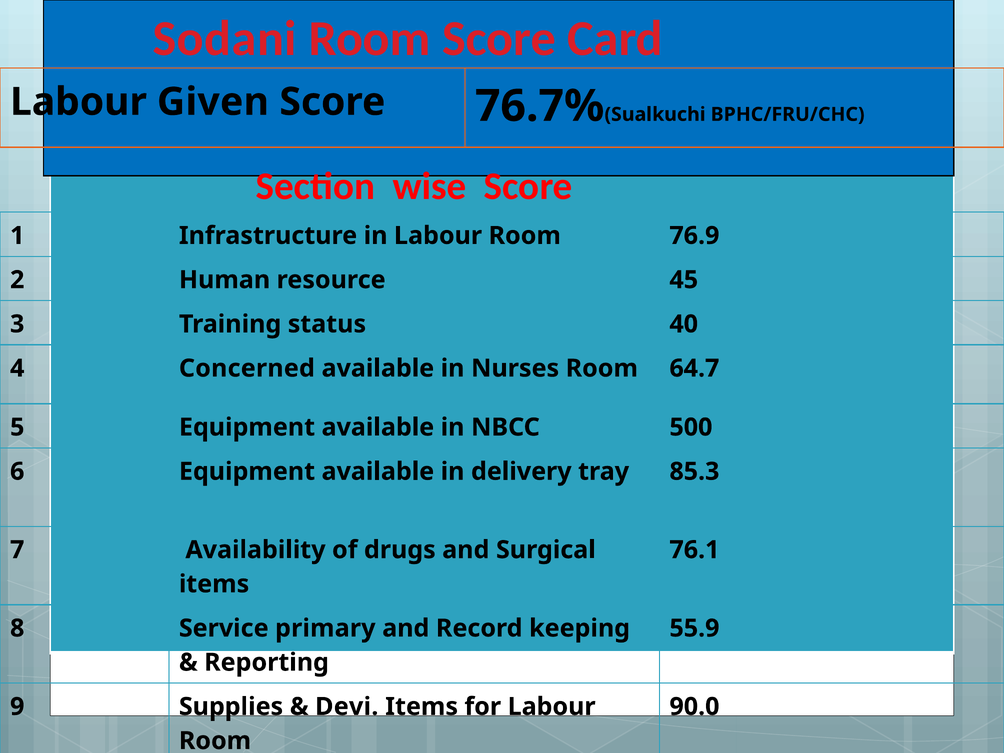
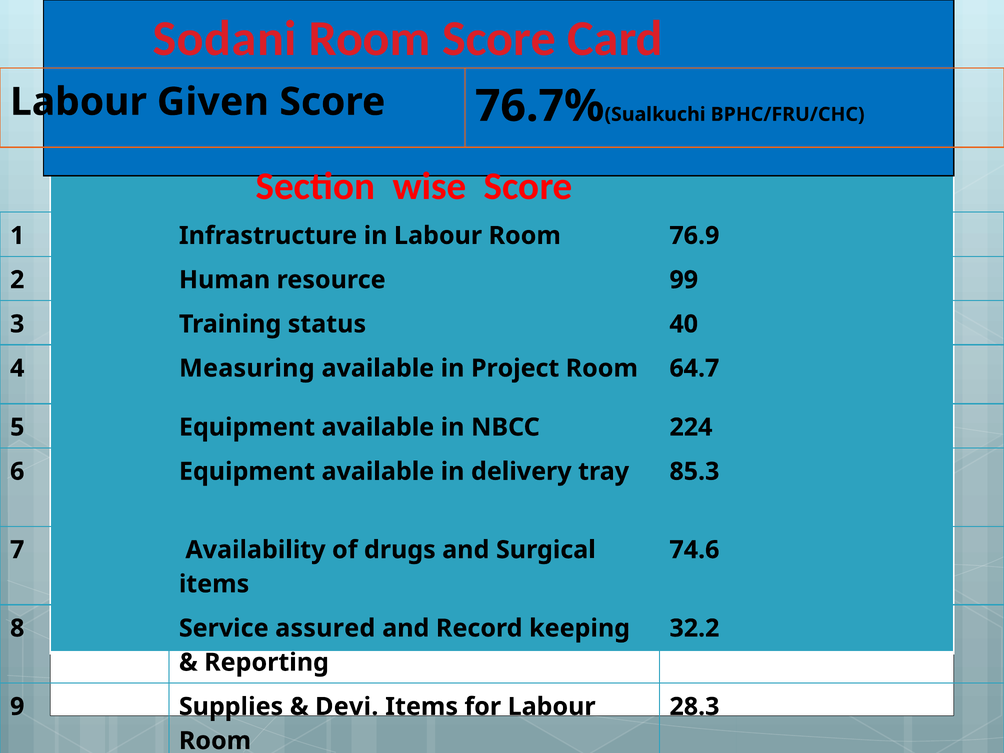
45: 45 -> 99
Concerned: Concerned -> Measuring
Nurses: Nurses -> Project
500: 500 -> 224
76.1: 76.1 -> 74.6
primary: primary -> assured
55.9: 55.9 -> 32.2
90.0: 90.0 -> 28.3
